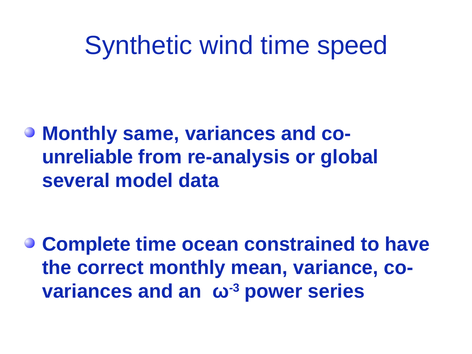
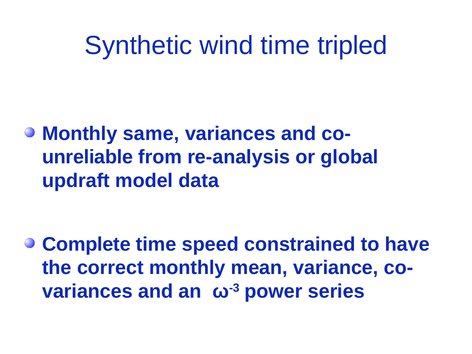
speed: speed -> tripled
several: several -> updraft
ocean: ocean -> speed
